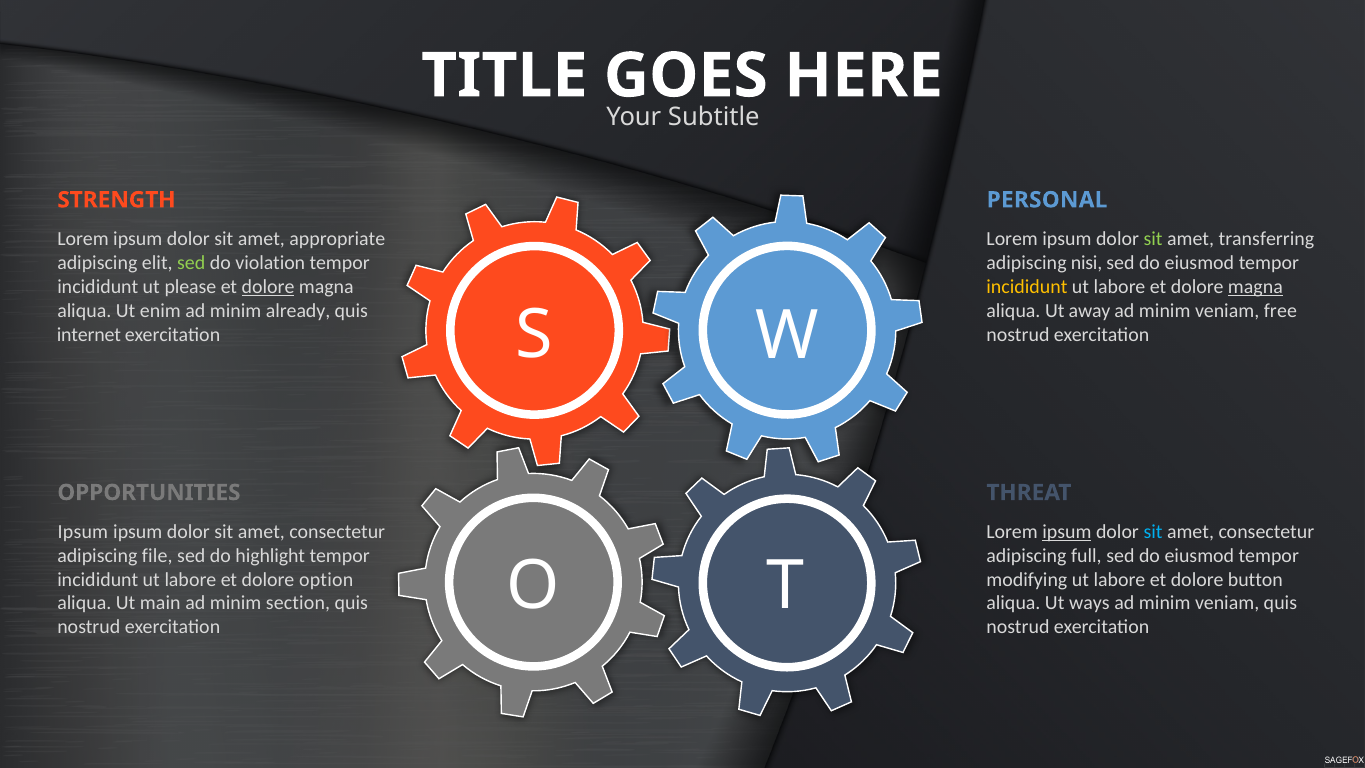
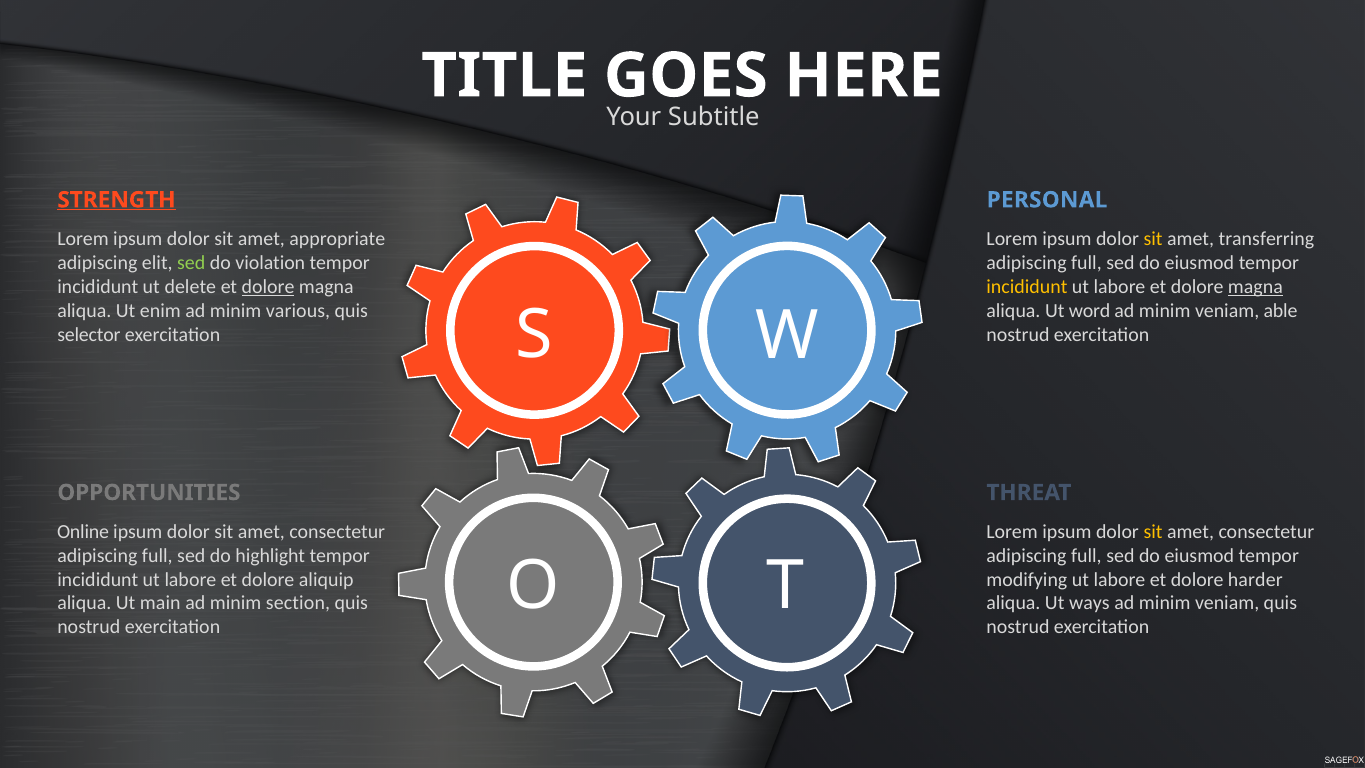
STRENGTH underline: none -> present
sit at (1153, 239) colour: light green -> yellow
nisi at (1087, 263): nisi -> full
please: please -> delete
already: already -> various
away: away -> word
free: free -> able
internet: internet -> selector
Ipsum at (83, 531): Ipsum -> Online
ipsum at (1067, 531) underline: present -> none
sit at (1153, 531) colour: light blue -> yellow
file at (157, 555): file -> full
option: option -> aliquip
button: button -> harder
